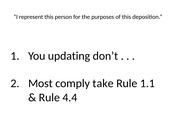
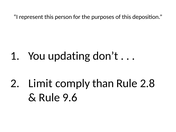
Most: Most -> Limit
take: take -> than
1.1: 1.1 -> 2.8
4.4: 4.4 -> 9.6
